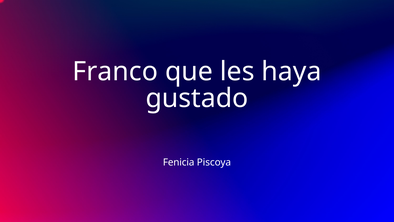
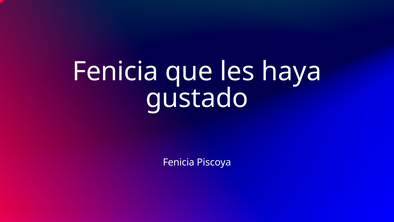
Franco at (115, 71): Franco -> Fenicia
